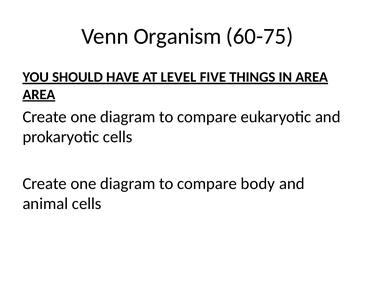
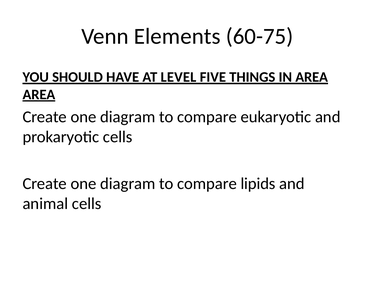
Organism: Organism -> Elements
body: body -> lipids
